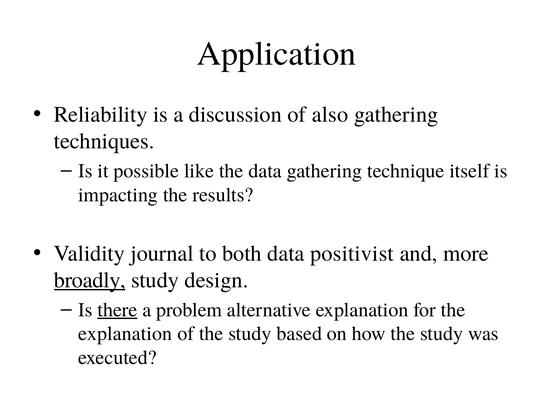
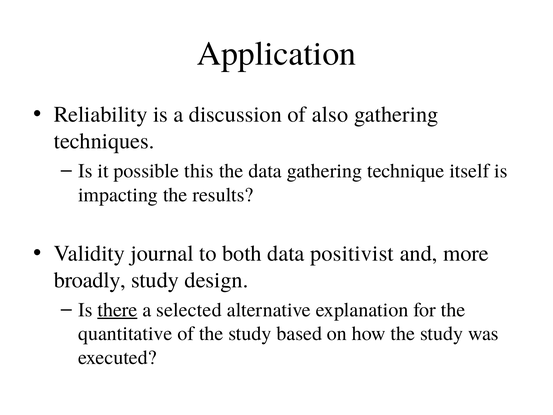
like: like -> this
broadly underline: present -> none
problem: problem -> selected
explanation at (125, 334): explanation -> quantitative
